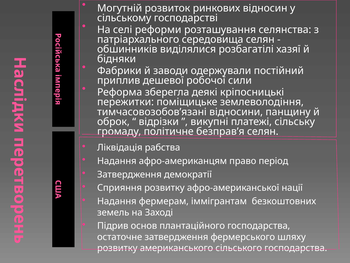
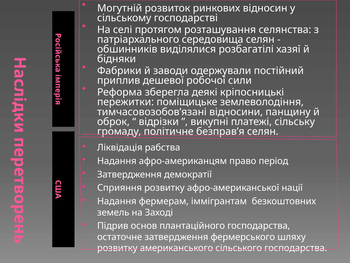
реформи: реформи -> протягом
